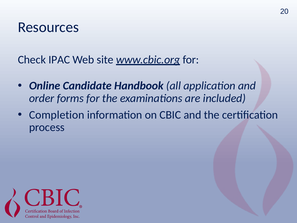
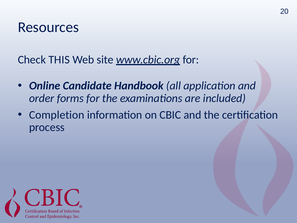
IPAC: IPAC -> THIS
